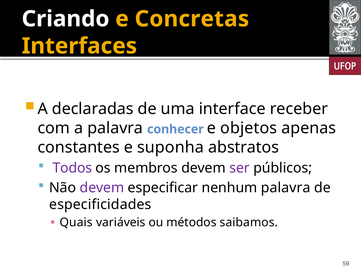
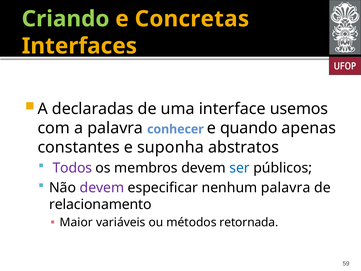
Criando colour: white -> light green
receber: receber -> usemos
objetos: objetos -> quando
ser colour: purple -> blue
especificidades: especificidades -> relacionamento
Quais: Quais -> Maior
saibamos: saibamos -> retornada
